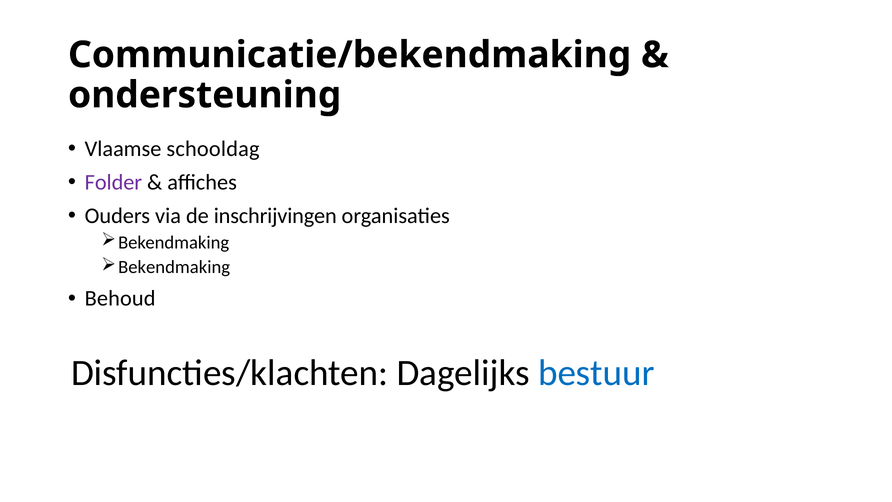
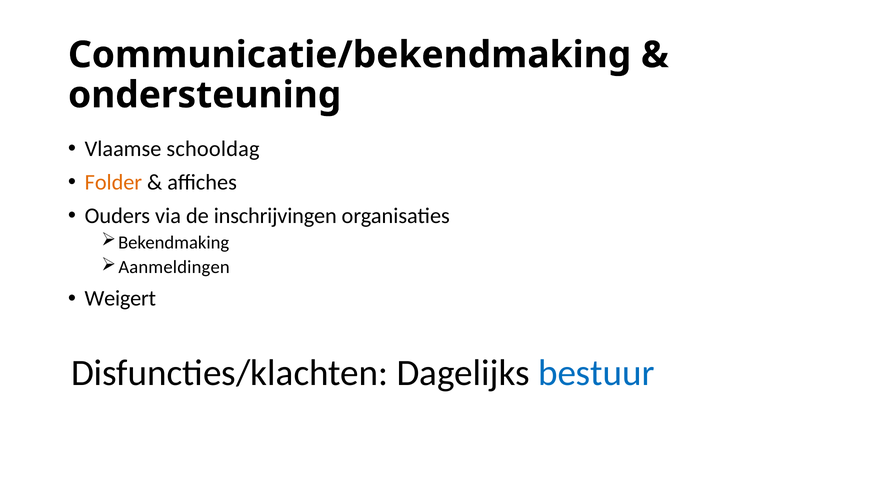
Folder colour: purple -> orange
Bekendmaking at (174, 267): Bekendmaking -> Aanmeldingen
Behoud: Behoud -> Weigert
